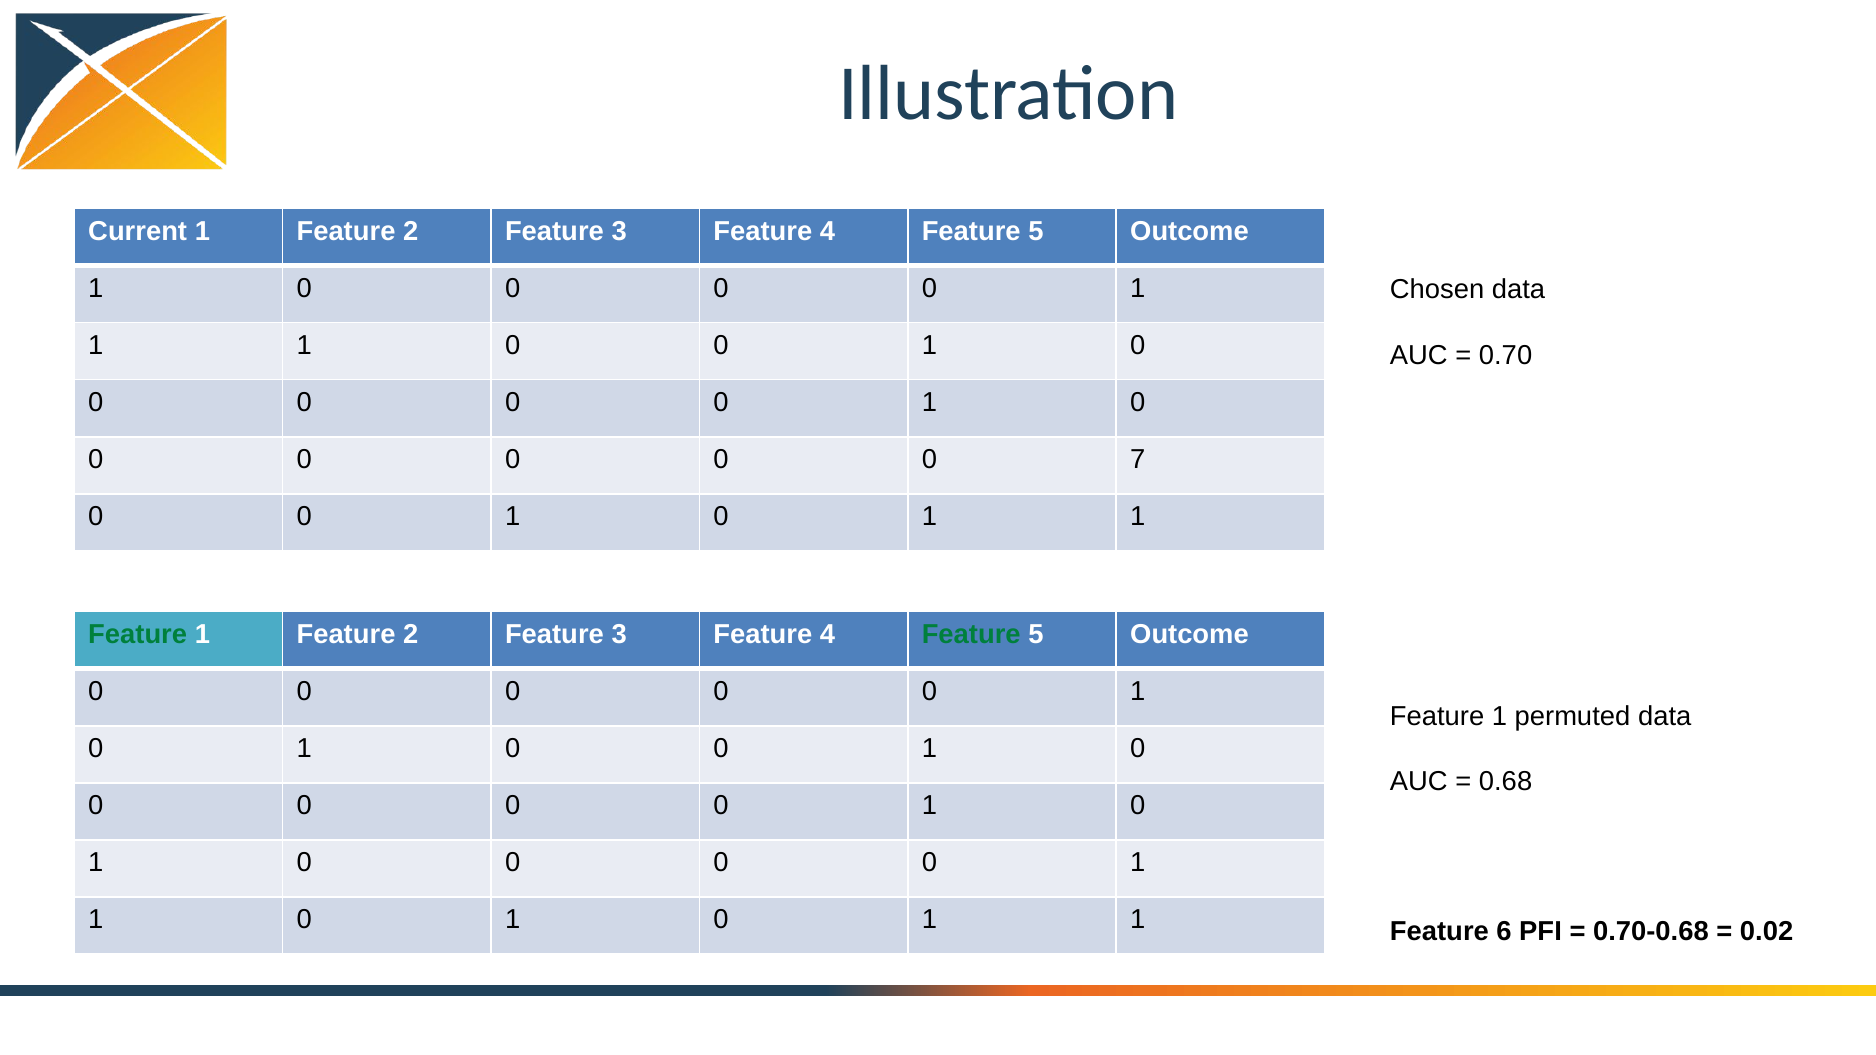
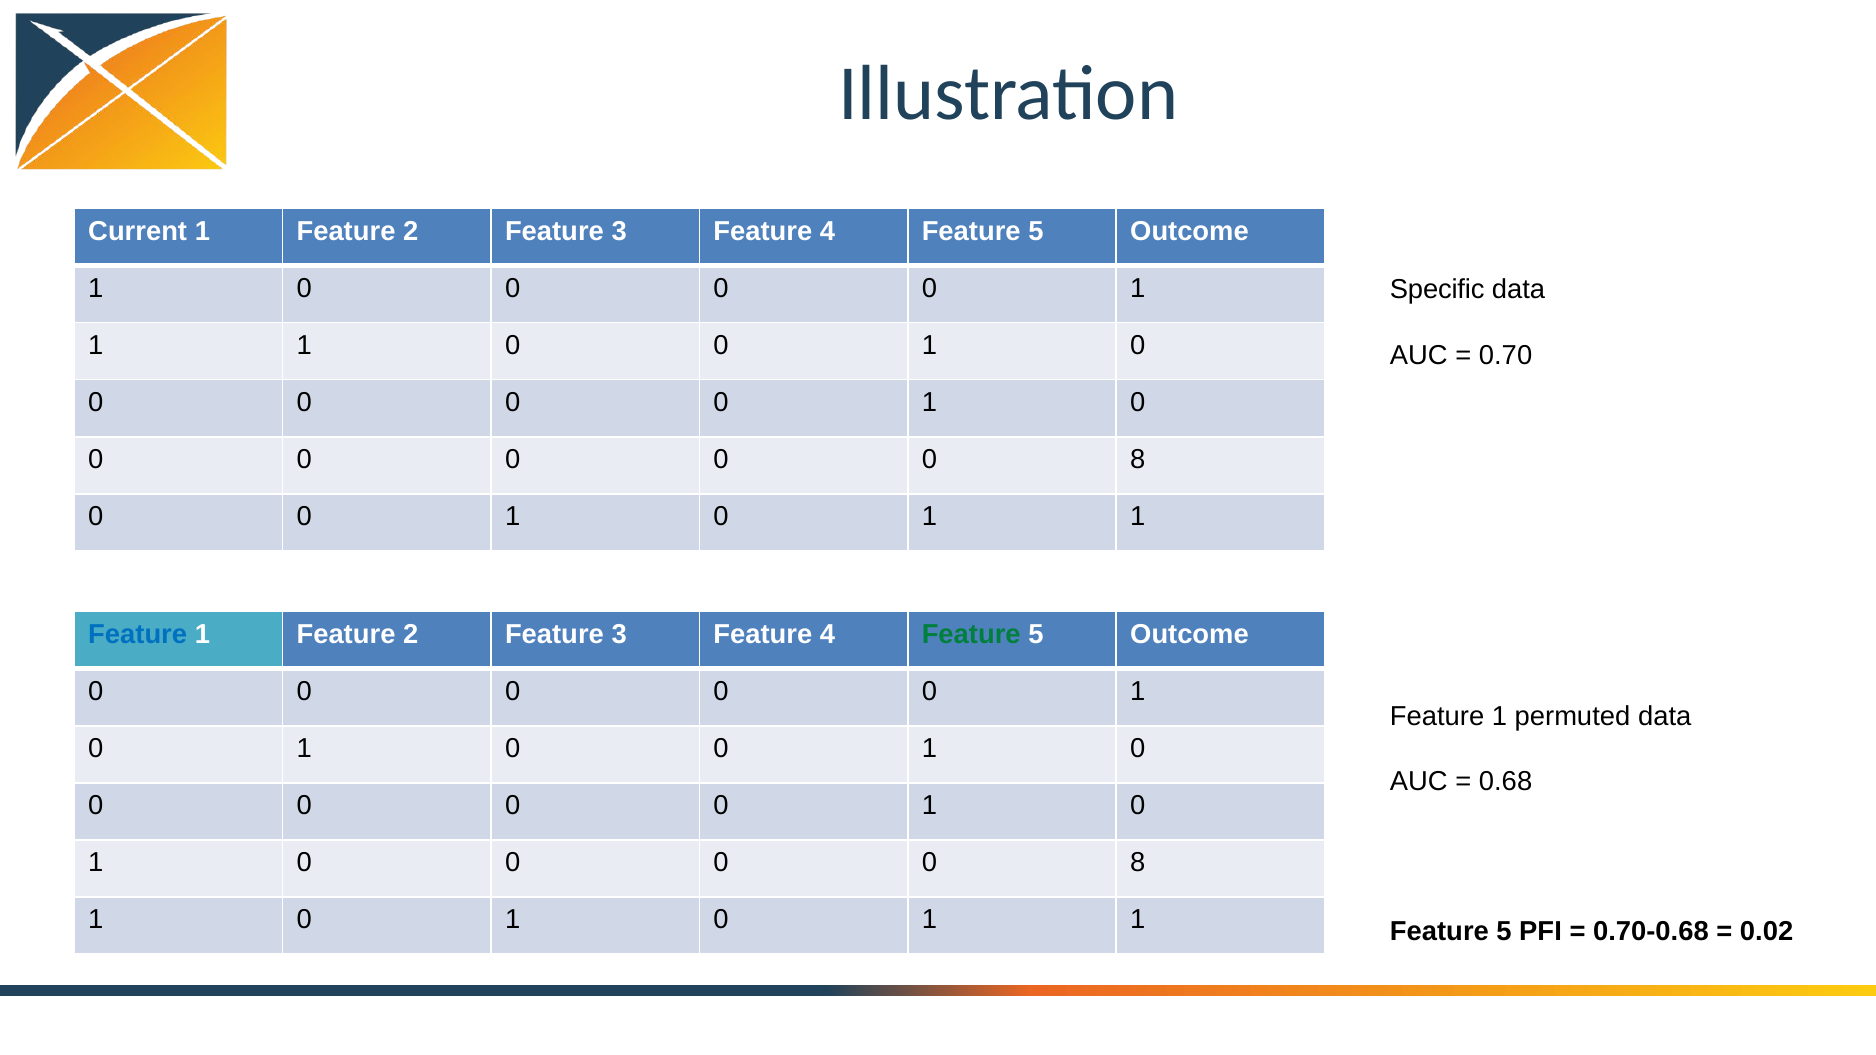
Chosen: Chosen -> Specific
7 at (1138, 460): 7 -> 8
Feature at (138, 635) colour: green -> blue
1 at (1138, 863): 1 -> 8
6 at (1504, 932): 6 -> 5
